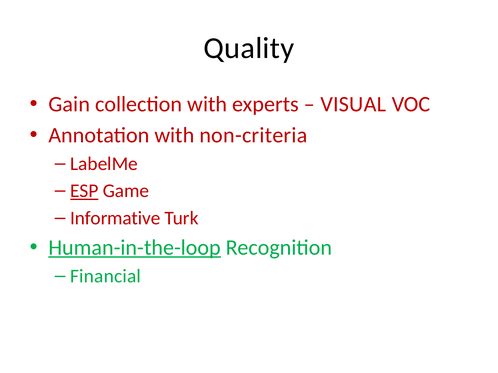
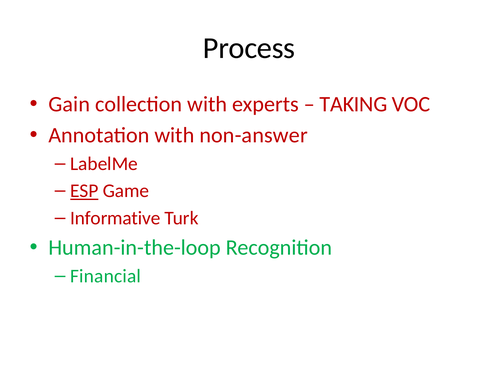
Quality: Quality -> Process
VISUAL: VISUAL -> TAKING
non-criteria: non-criteria -> non-answer
Human-in-the-loop underline: present -> none
